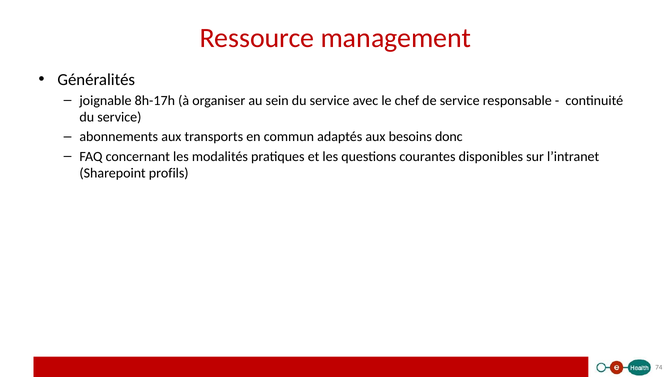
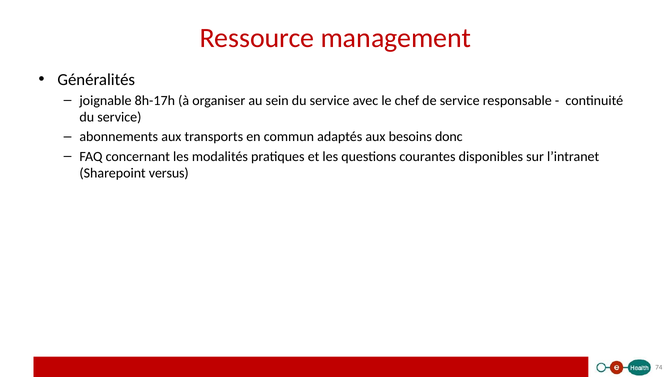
profils: profils -> versus
